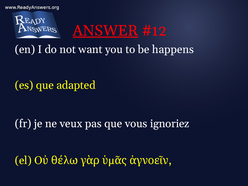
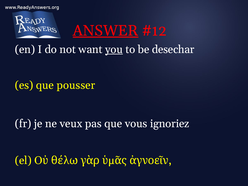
you underline: none -> present
happens: happens -> desechar
adapted: adapted -> pousser
